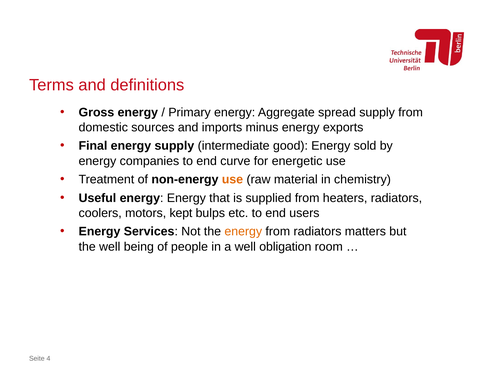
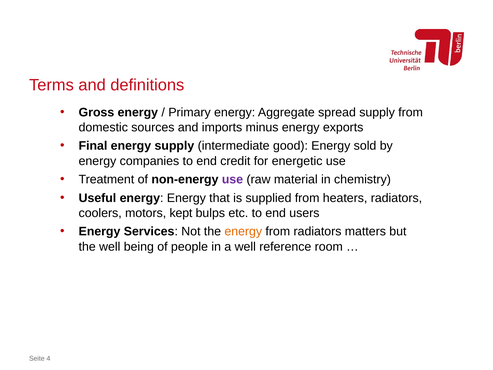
curve: curve -> credit
use at (232, 179) colour: orange -> purple
obligation: obligation -> reference
